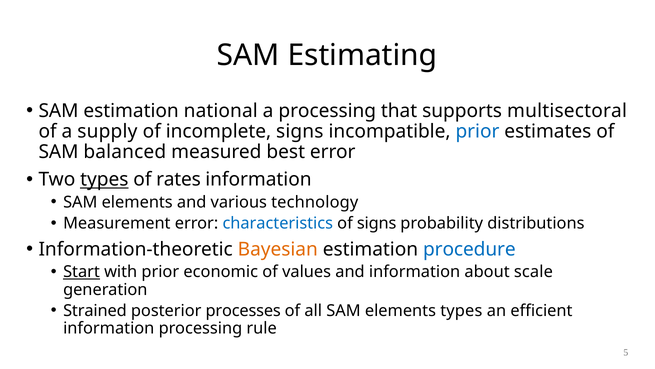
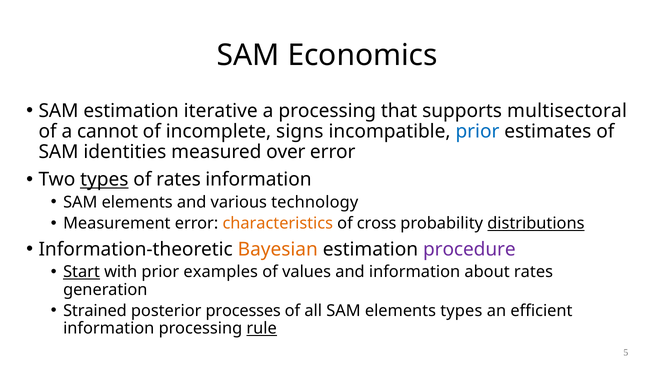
Estimating: Estimating -> Economics
national: national -> iterative
supply: supply -> cannot
balanced: balanced -> identities
best: best -> over
characteristics colour: blue -> orange
of signs: signs -> cross
distributions underline: none -> present
procedure colour: blue -> purple
economic: economic -> examples
about scale: scale -> rates
rule underline: none -> present
